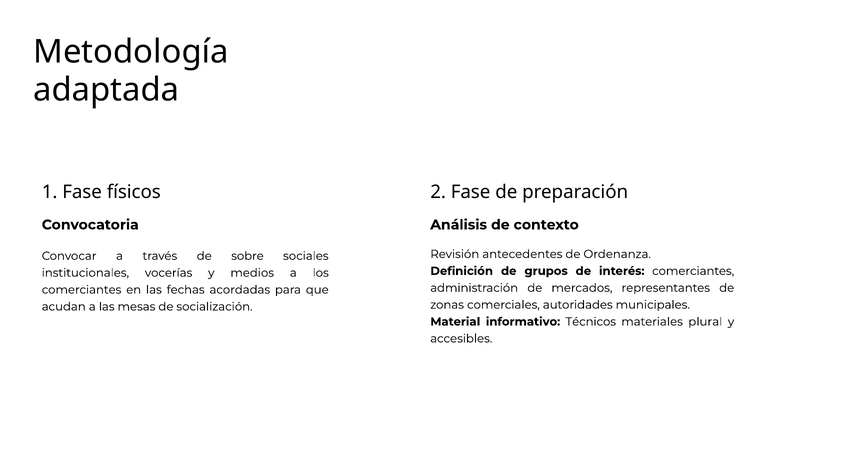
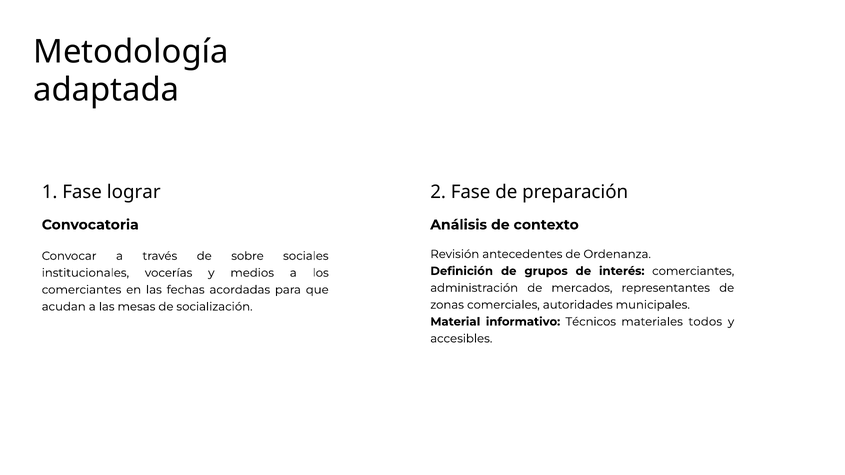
físicos: físicos -> lograr
plural: plural -> todos
